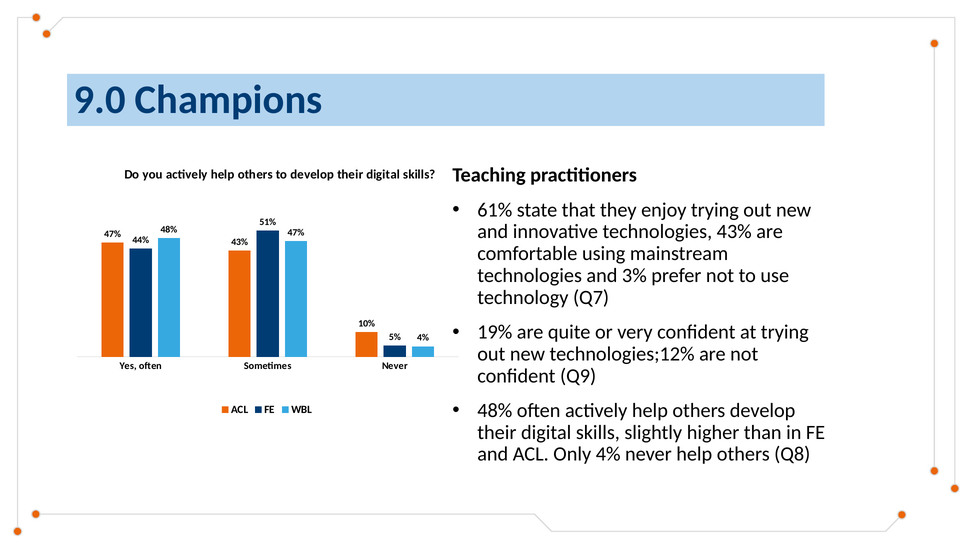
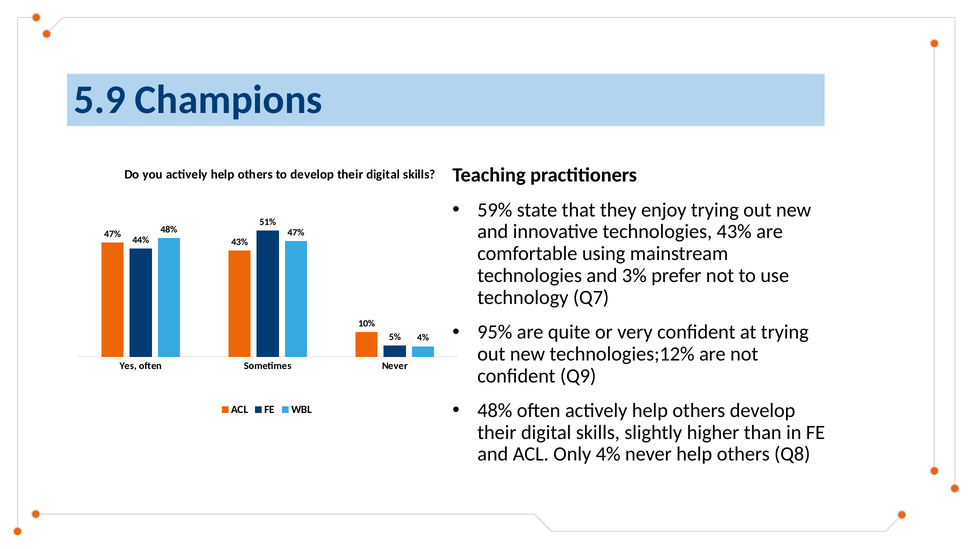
9.0: 9.0 -> 5.9
61%: 61% -> 59%
19%: 19% -> 95%
